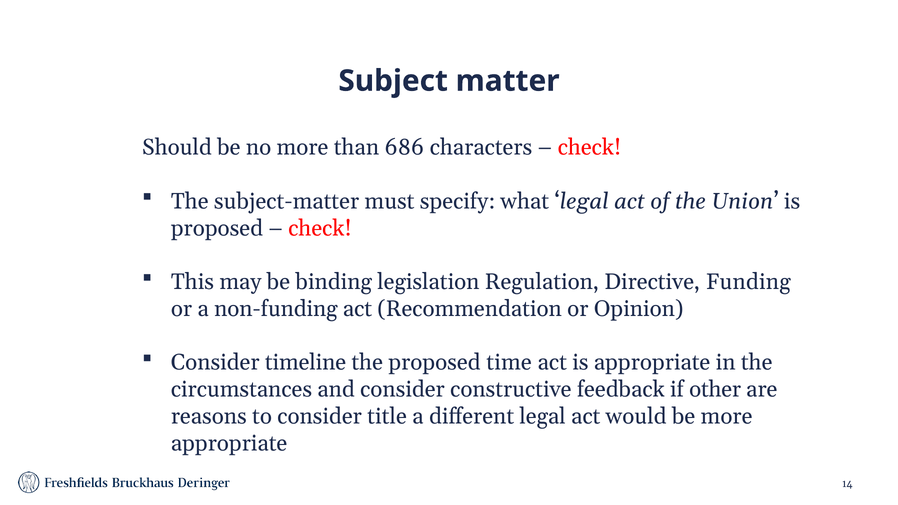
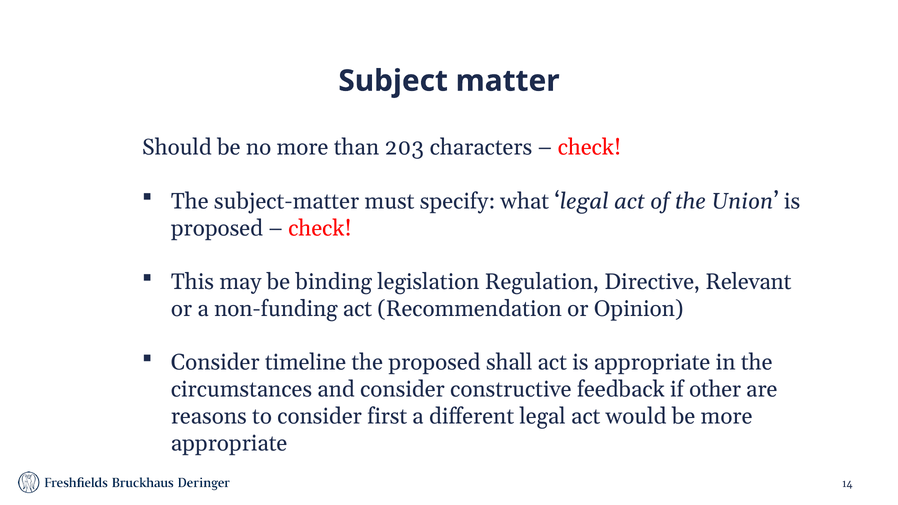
686: 686 -> 203
Funding: Funding -> Relevant
time: time -> shall
title: title -> first
